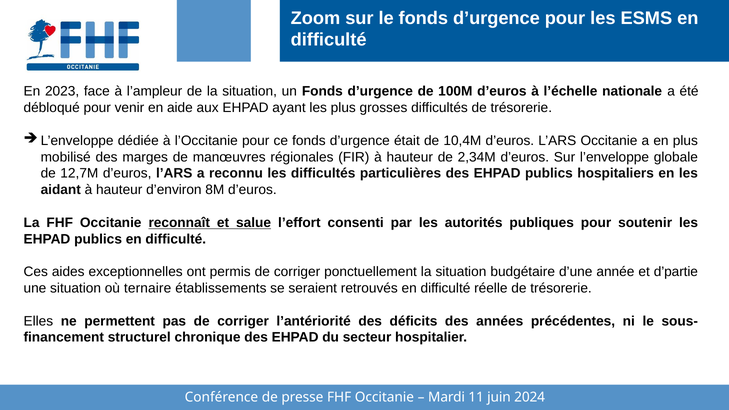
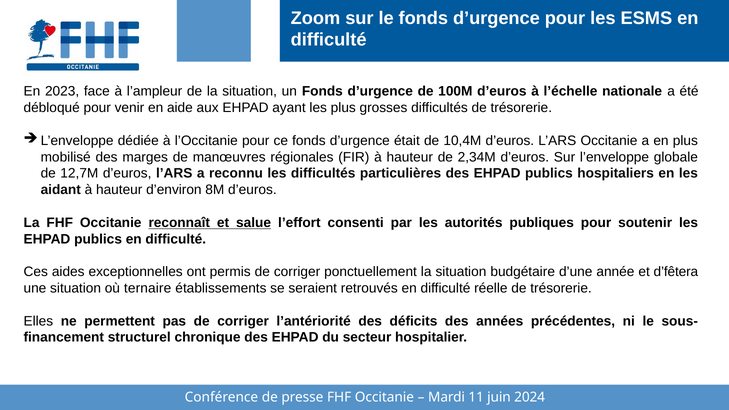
d’partie: d’partie -> d’fêtera
